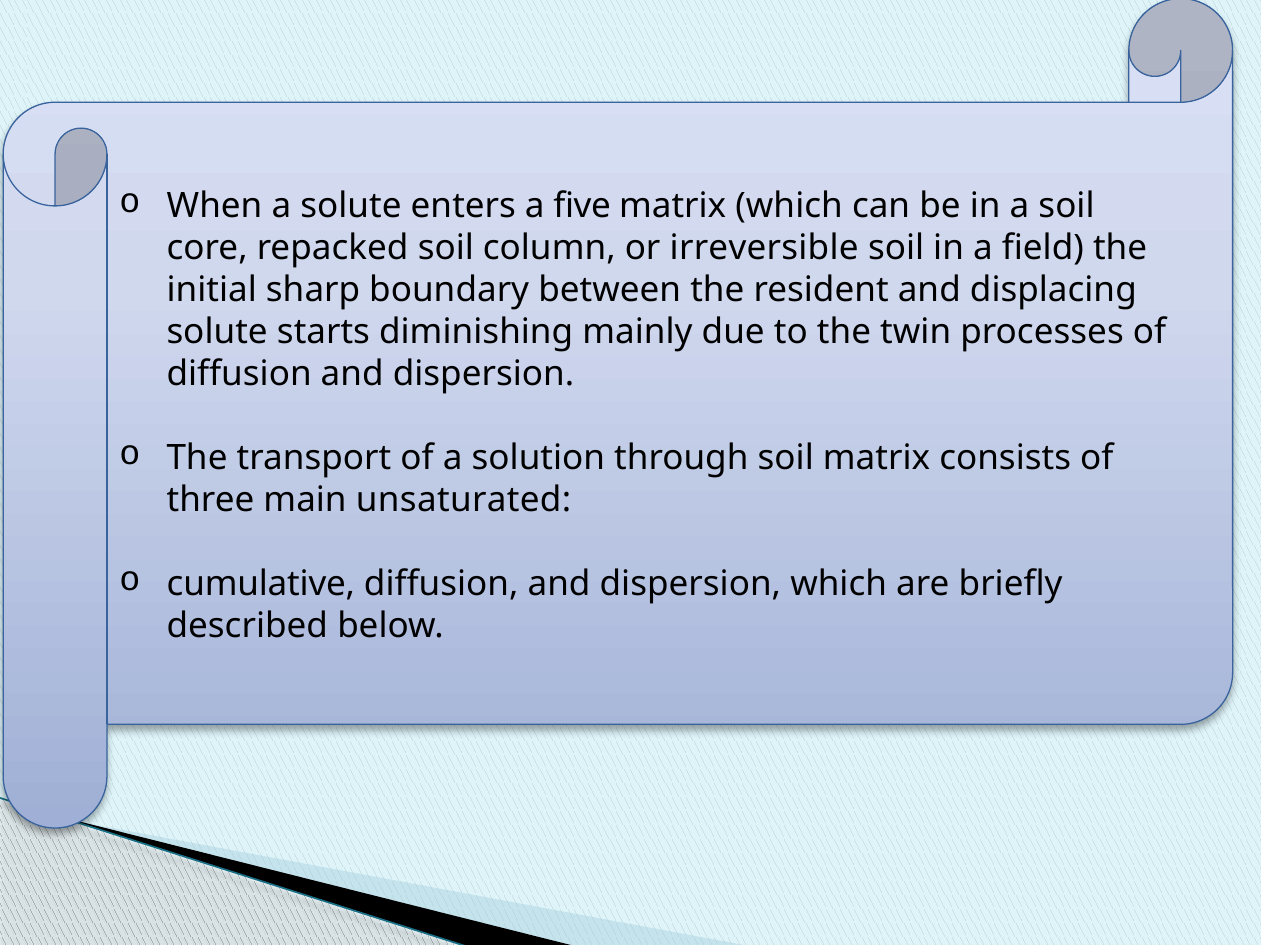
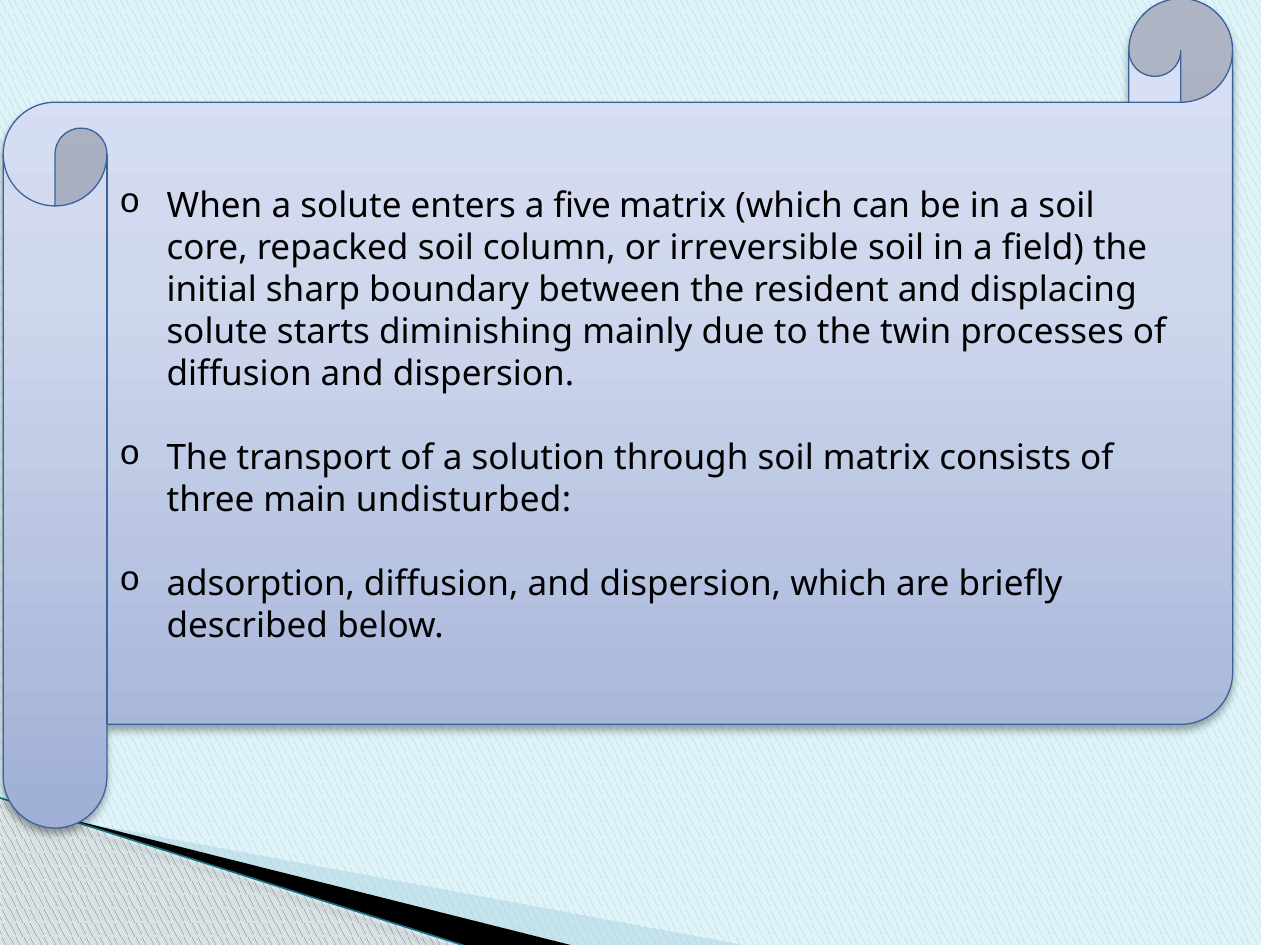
unsaturated: unsaturated -> undisturbed
cumulative: cumulative -> adsorption
